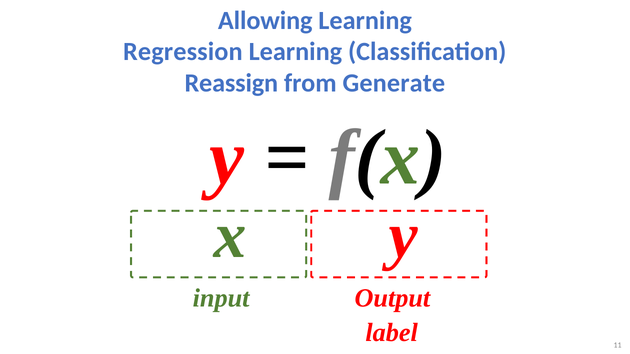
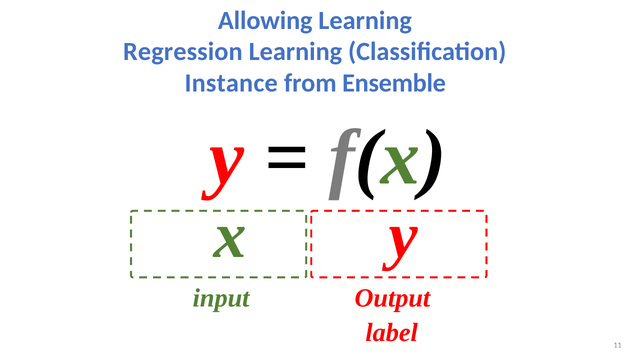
Reassign: Reassign -> Instance
Generate: Generate -> Ensemble
